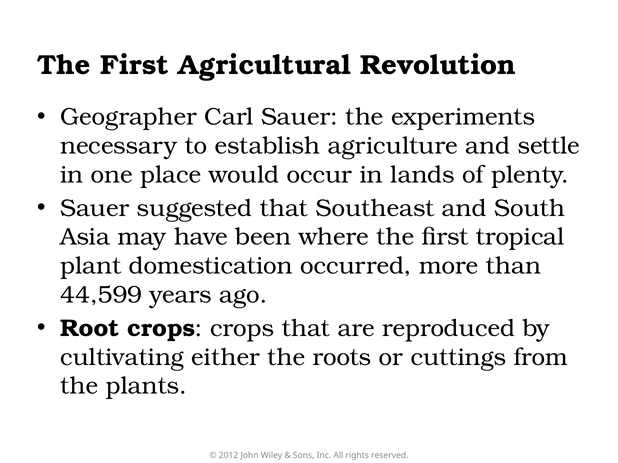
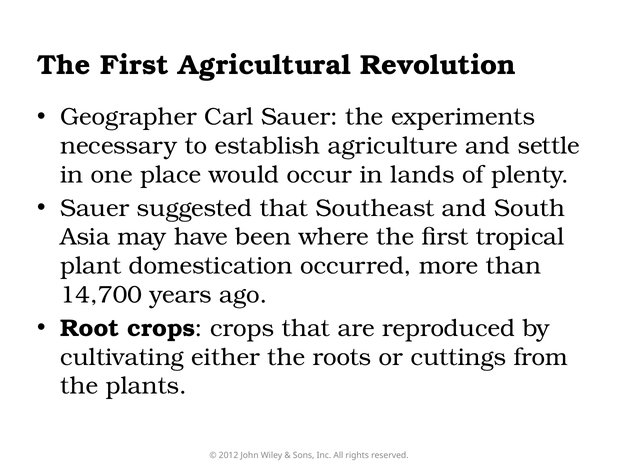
44,599: 44,599 -> 14,700
